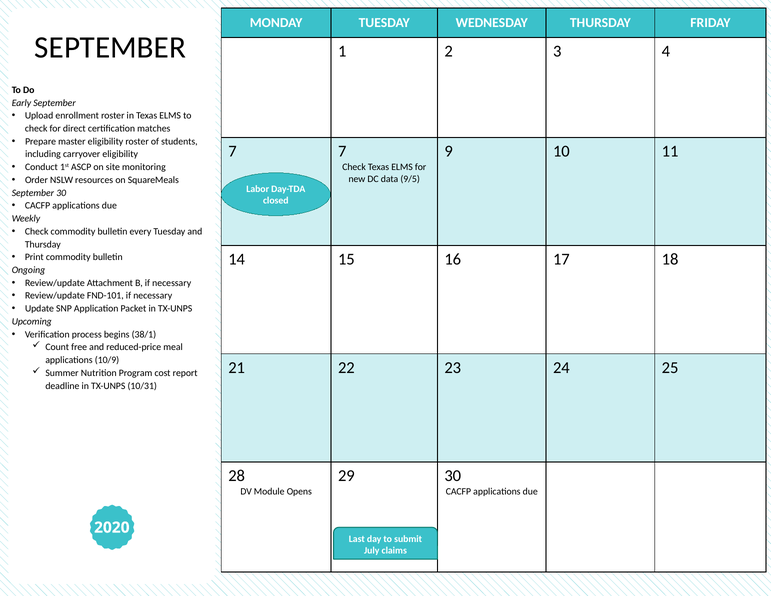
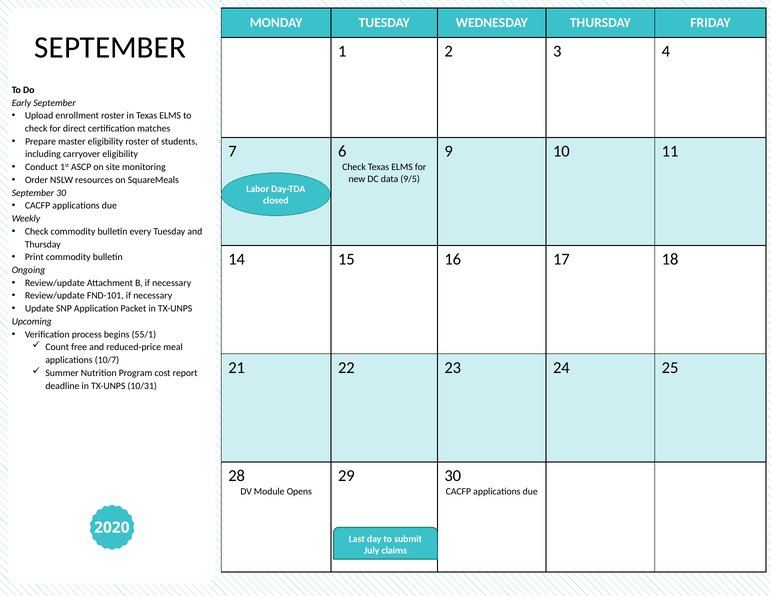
7 7: 7 -> 6
38/1: 38/1 -> 55/1
10/9: 10/9 -> 10/7
